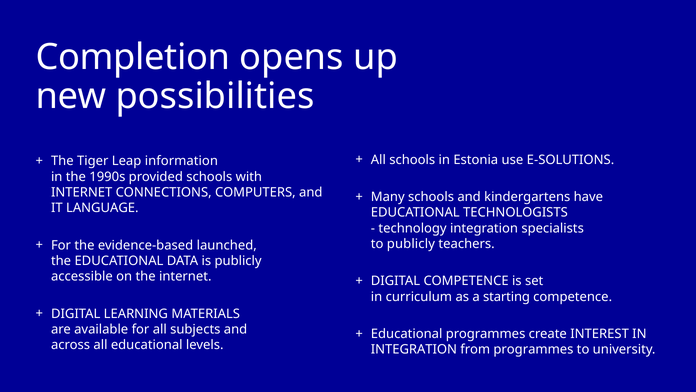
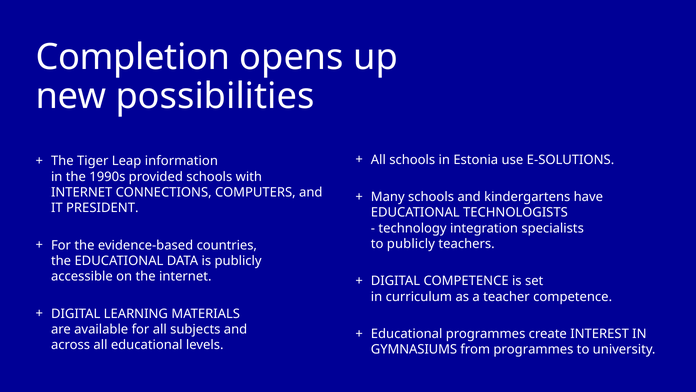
LANGUAGE: LANGUAGE -> PRESIDENT
launched: launched -> countries
starting: starting -> teacher
INTEGRATION at (414, 349): INTEGRATION -> GYMNASIUMS
